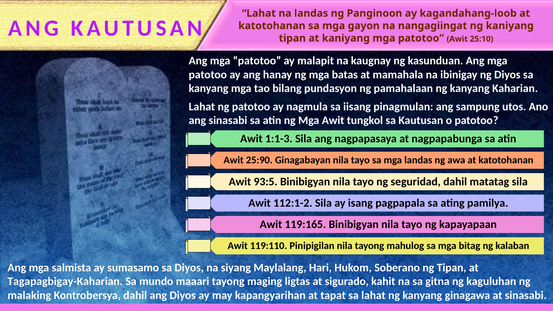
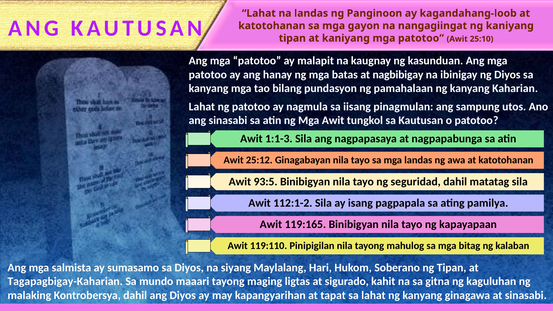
mamahala: mamahala -> nagbibigay
25:90: 25:90 -> 25:12
